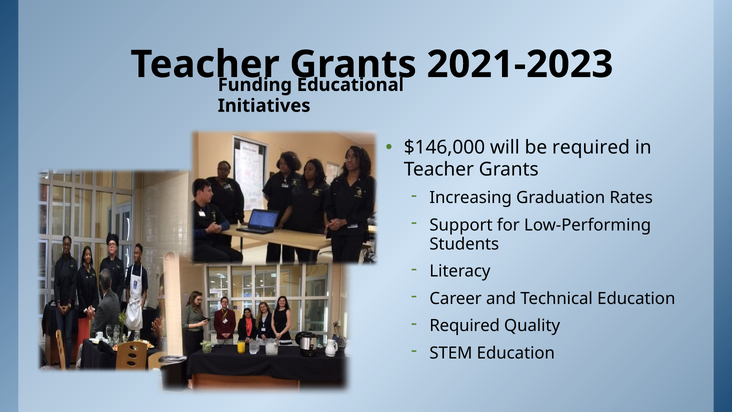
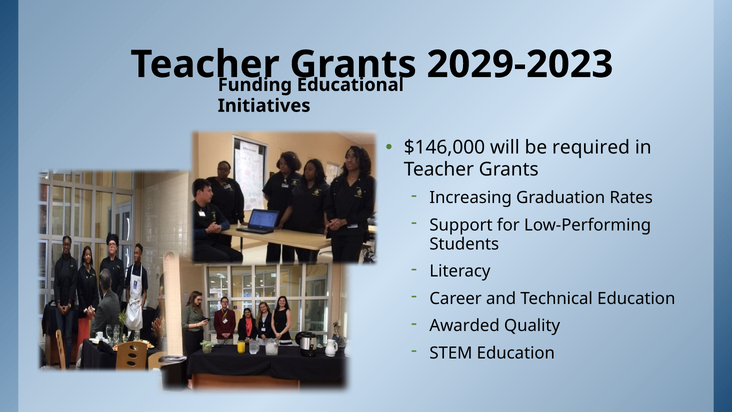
2021-2023: 2021-2023 -> 2029-2023
Required at (465, 326): Required -> Awarded
